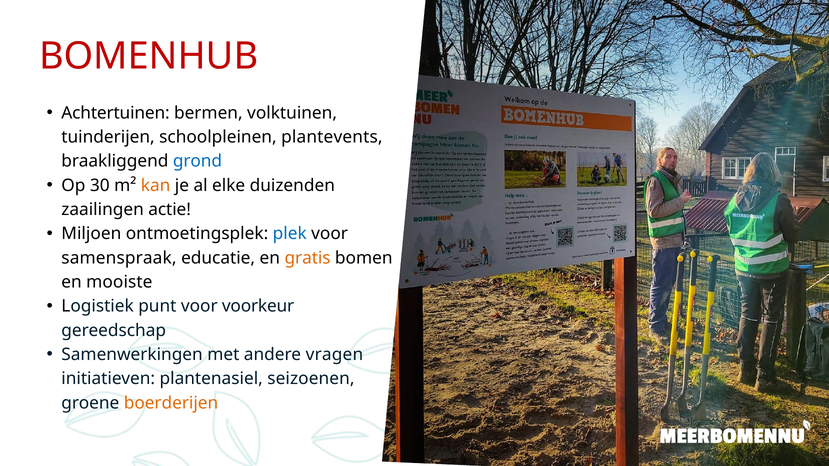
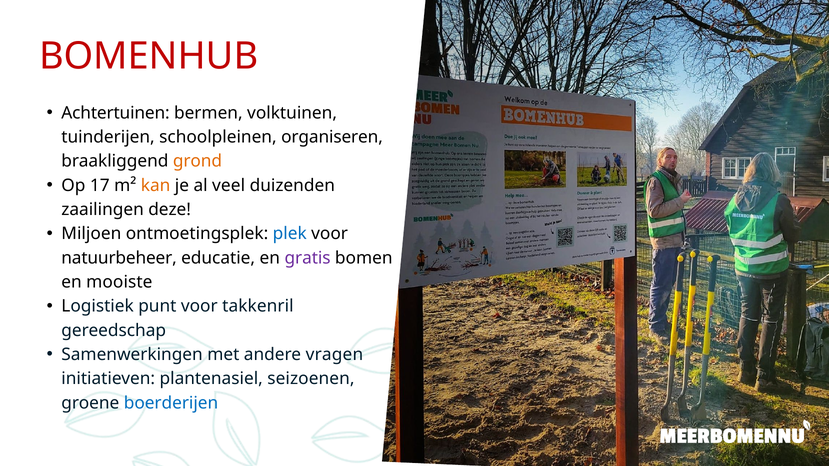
plantevents: plantevents -> organiseren
grond colour: blue -> orange
30: 30 -> 17
elke: elke -> veel
actie: actie -> deze
samenspraak: samenspraak -> natuurbeheer
gratis colour: orange -> purple
voorkeur: voorkeur -> takkenril
boerderijen colour: orange -> blue
